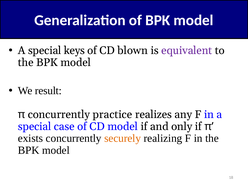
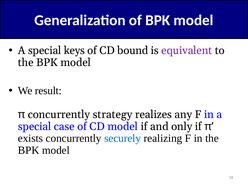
blown: blown -> bound
practice: practice -> strategy
securely colour: orange -> blue
